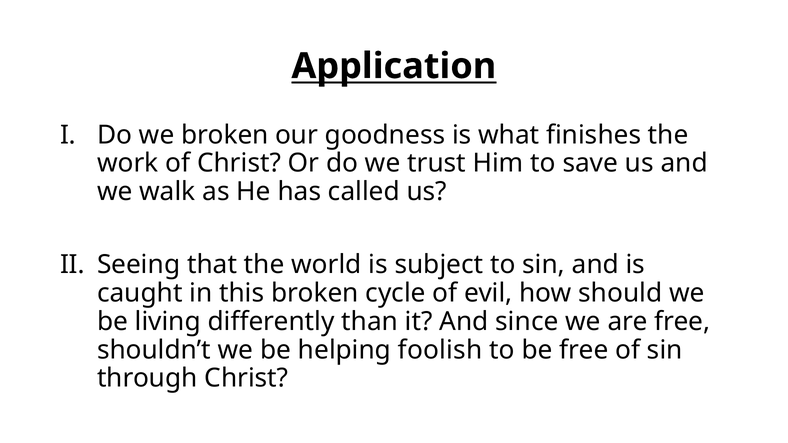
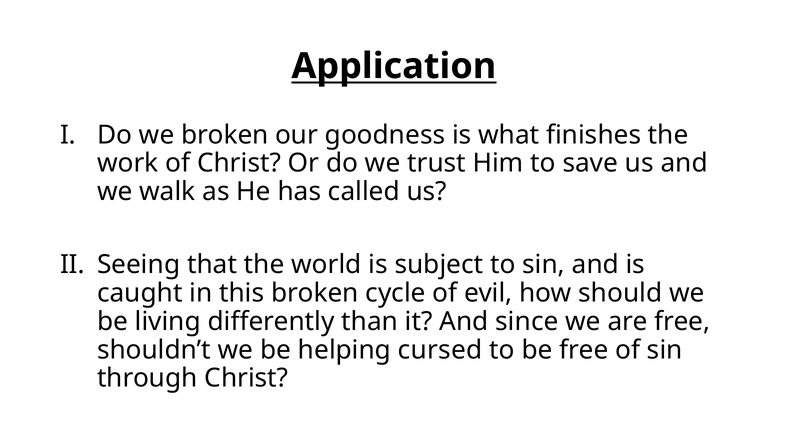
foolish: foolish -> cursed
